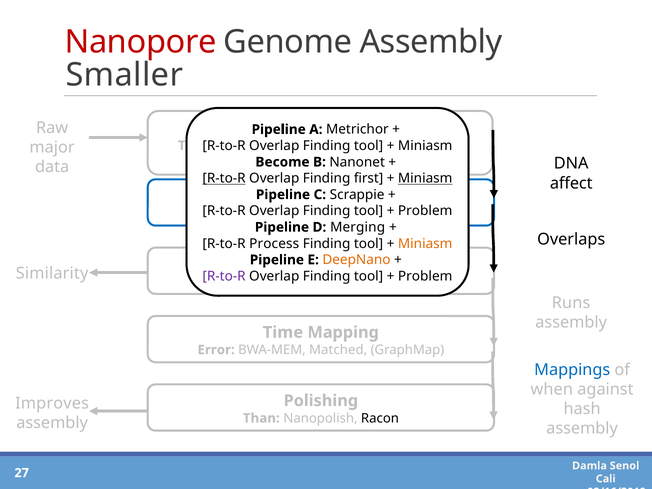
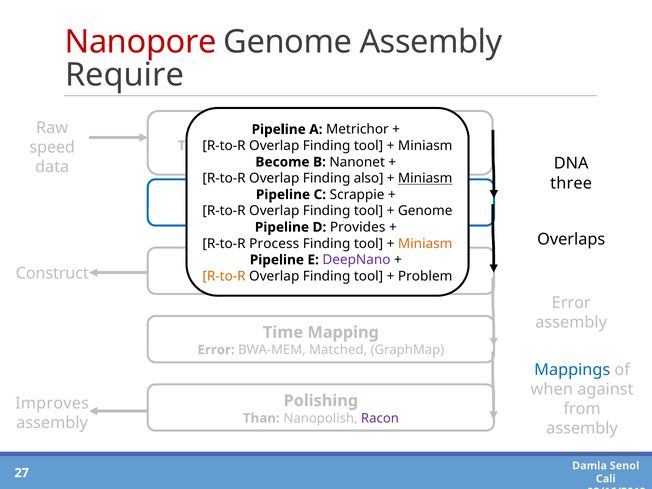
Smaller: Smaller -> Require
major: major -> speed
R-to-R at (224, 178) underline: present -> none
first: first -> also
affect: affect -> three
Problem at (425, 211): Problem -> Genome
Merging: Merging -> Provides
DeepNano at (356, 260) colour: orange -> purple
Similarity: Similarity -> Construct
R-to-R at (224, 276) colour: purple -> orange
Runs at (571, 303): Runs -> Error
hash: hash -> from
Racon colour: black -> purple
